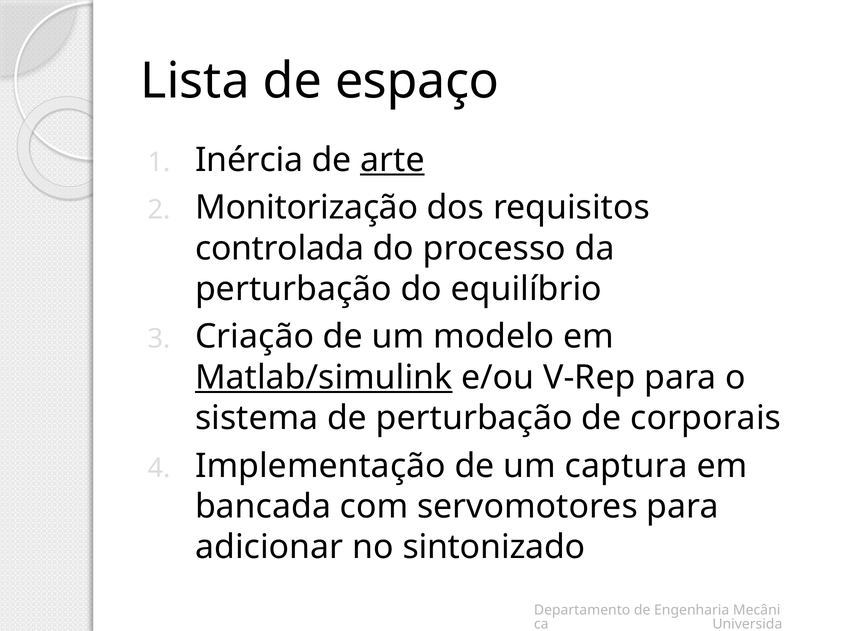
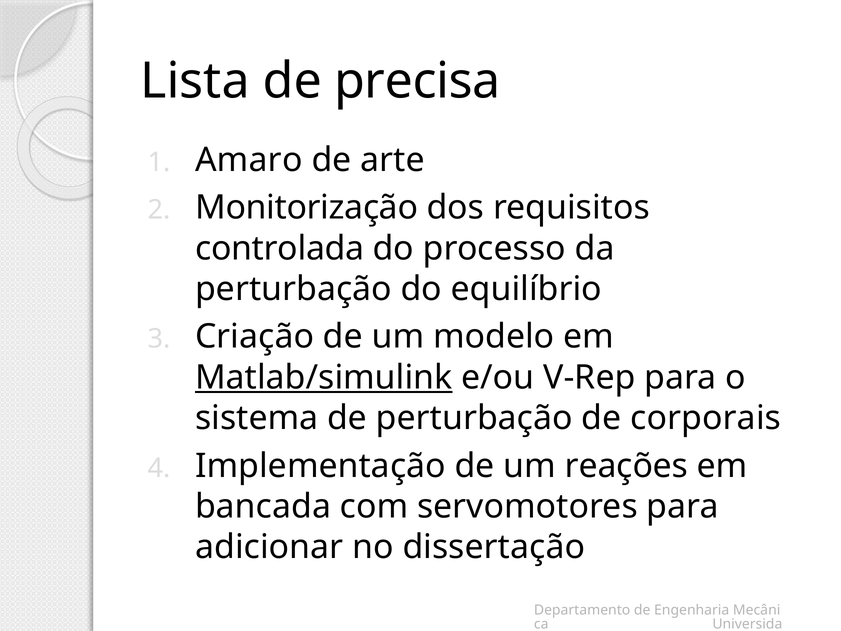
espaço: espaço -> precisa
Inércia: Inércia -> Amaro
arte underline: present -> none
captura: captura -> reações
sintonizado: sintonizado -> dissertação
